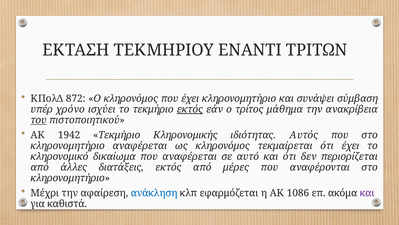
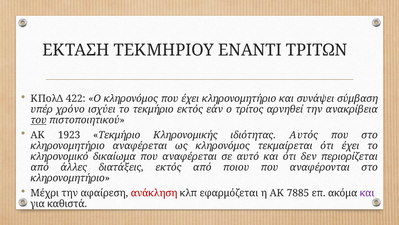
872: 872 -> 422
εκτός at (190, 109) underline: present -> none
μάθημα: μάθημα -> αρνηθεί
1942: 1942 -> 1923
μέρες: μέρες -> ποιου
ανάκληση colour: blue -> red
1086: 1086 -> 7885
